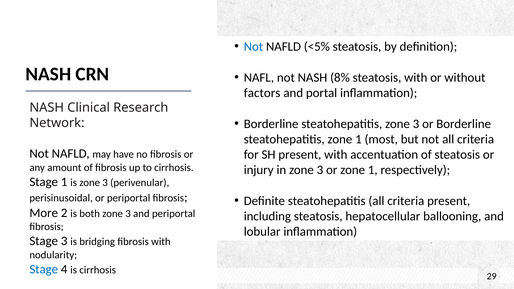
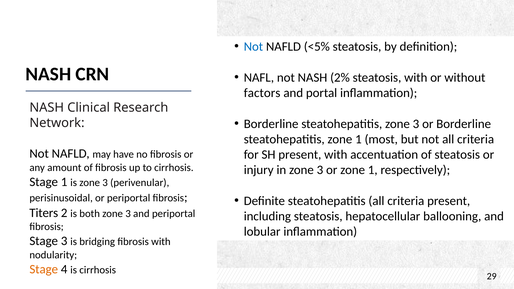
8%: 8% -> 2%
More: More -> Titers
Stage at (44, 269) colour: blue -> orange
